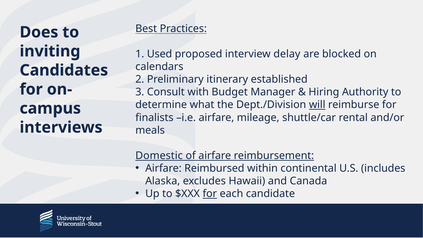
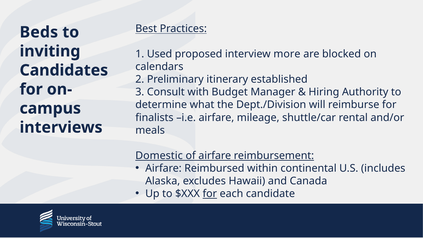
Does: Does -> Beds
delay: delay -> more
will underline: present -> none
